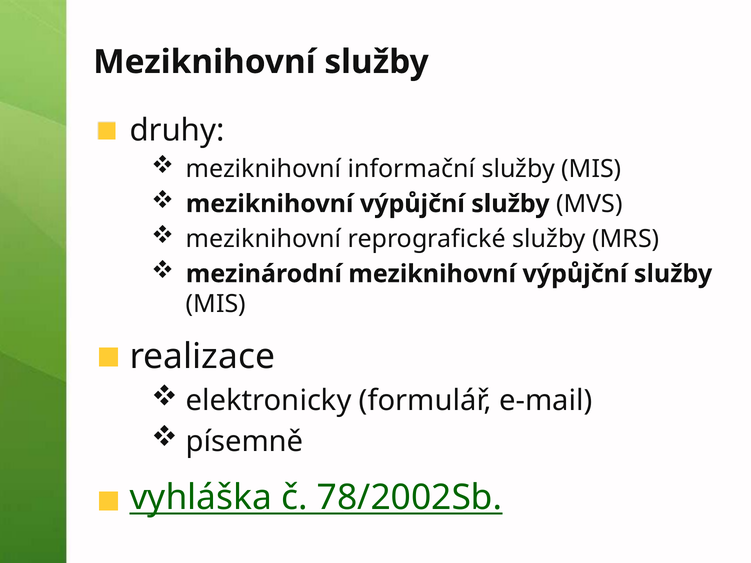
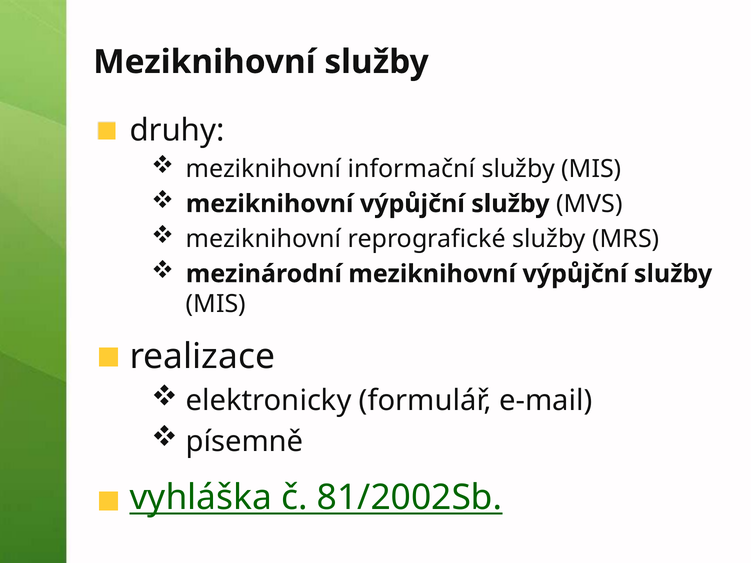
78/2002Sb: 78/2002Sb -> 81/2002Sb
